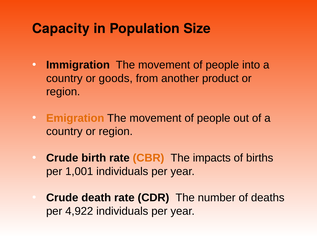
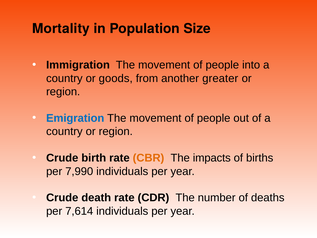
Capacity: Capacity -> Mortality
product: product -> greater
Emigration colour: orange -> blue
1,001: 1,001 -> 7,990
4,922: 4,922 -> 7,614
